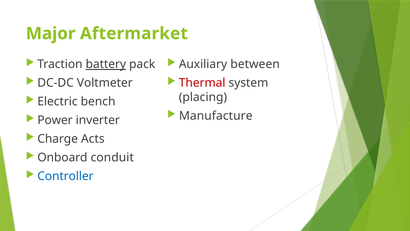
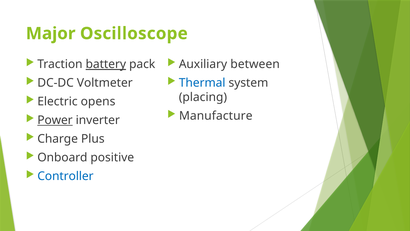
Aftermarket: Aftermarket -> Oscilloscope
Thermal colour: red -> blue
bench: bench -> opens
Power underline: none -> present
Acts: Acts -> Plus
conduit: conduit -> positive
